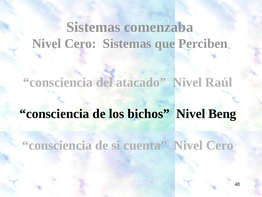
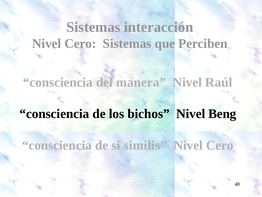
comenzaba: comenzaba -> interacción
atacado: atacado -> manera
cuenta: cuenta -> similis
